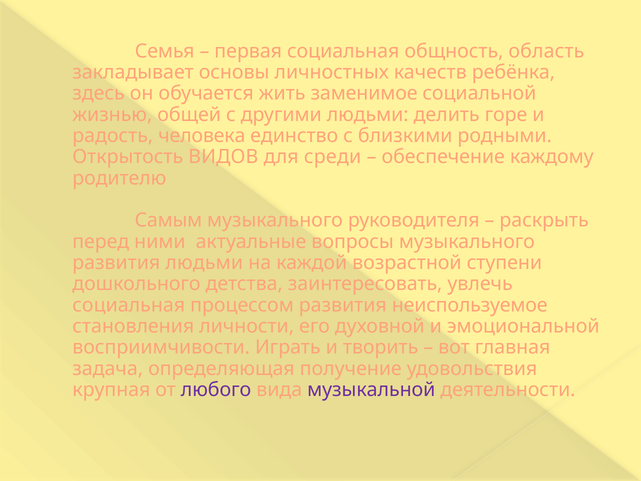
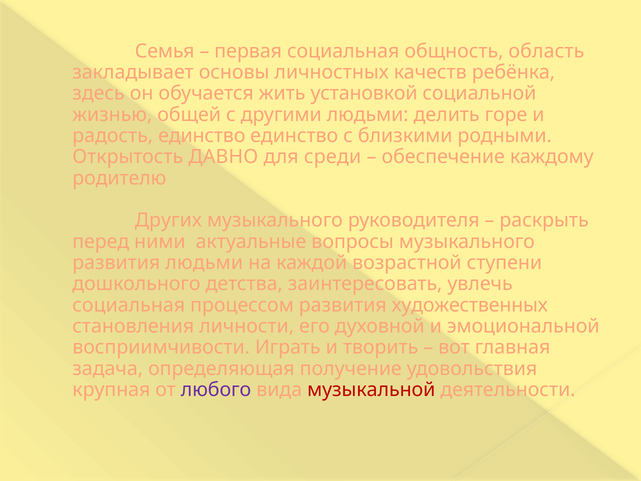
заменимое: заменимое -> установкой
радость человека: человека -> единство
ВИДОВ: ВИДОВ -> ДАВНО
Самым: Самым -> Других
неиспользуемое: неиспользуемое -> художественных
музыкальной colour: purple -> red
